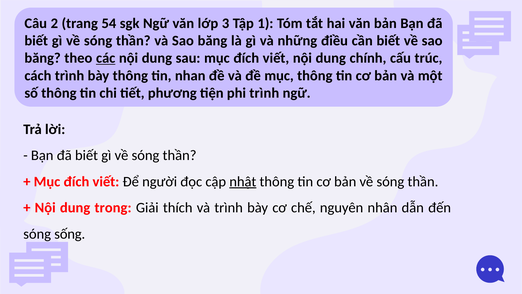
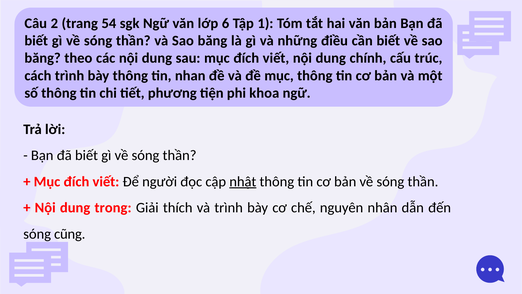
3: 3 -> 6
các underline: present -> none
phi trình: trình -> khoa
sống: sống -> cũng
